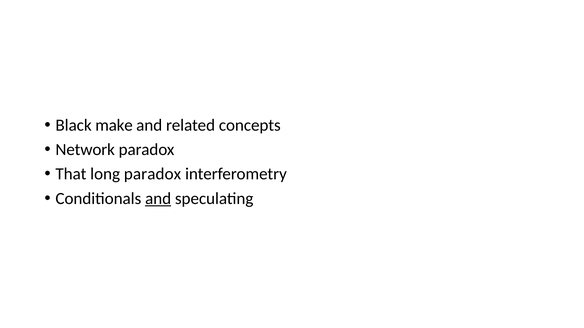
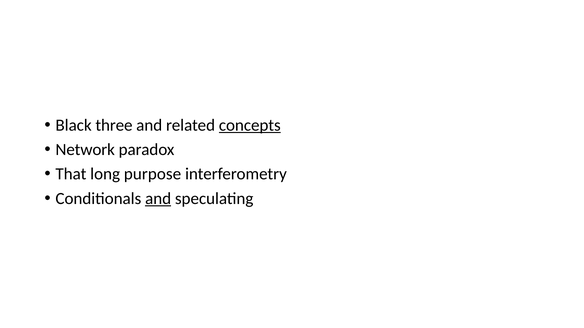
make: make -> three
concepts underline: none -> present
long paradox: paradox -> purpose
